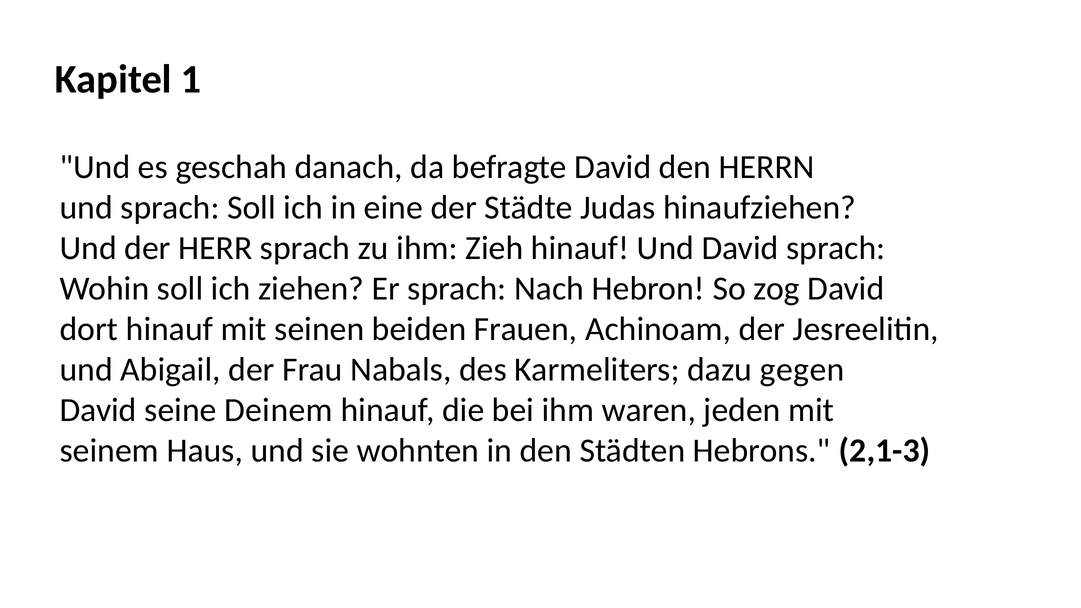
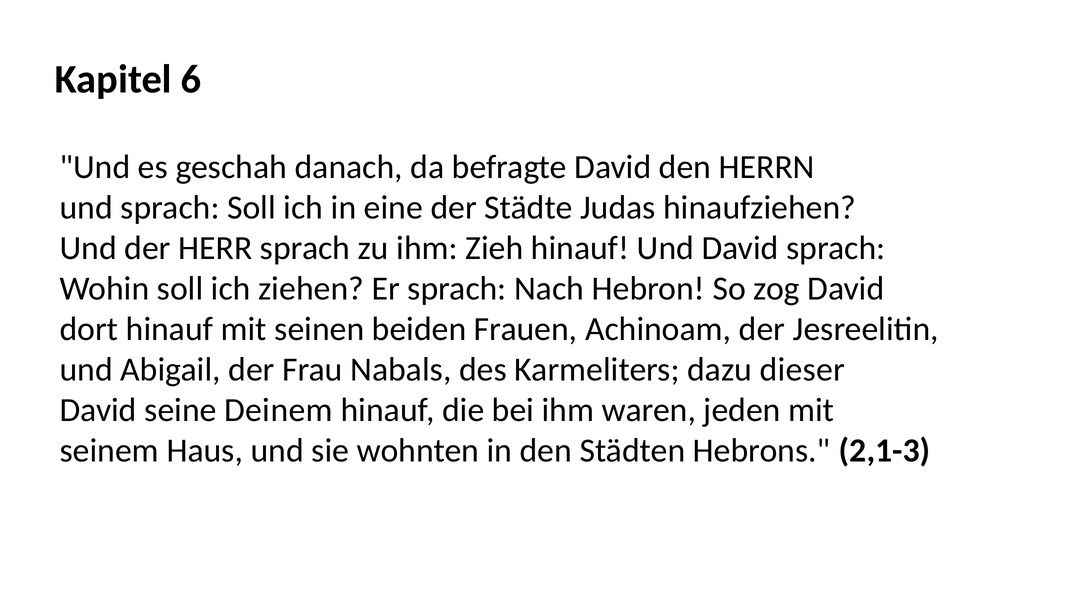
1: 1 -> 6
gegen: gegen -> dieser
